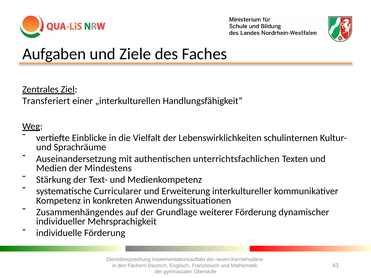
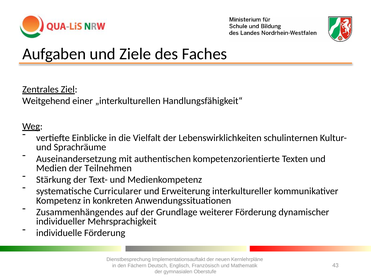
Transferiert: Transferiert -> Weitgehend
unterrichtsfachlichen: unterrichtsfachlichen -> kompetenzorientierte
Mindestens: Mindestens -> Teilnehmen
